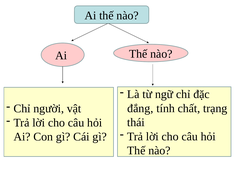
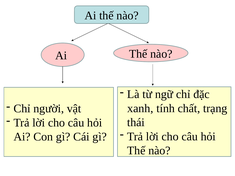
đắng: đắng -> xanh
